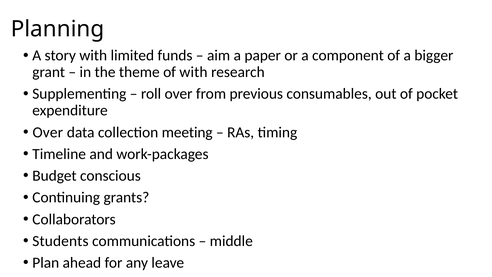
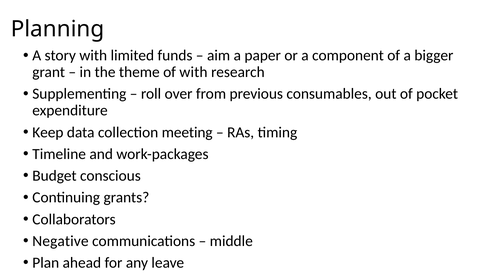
Over at (48, 132): Over -> Keep
Students: Students -> Negative
